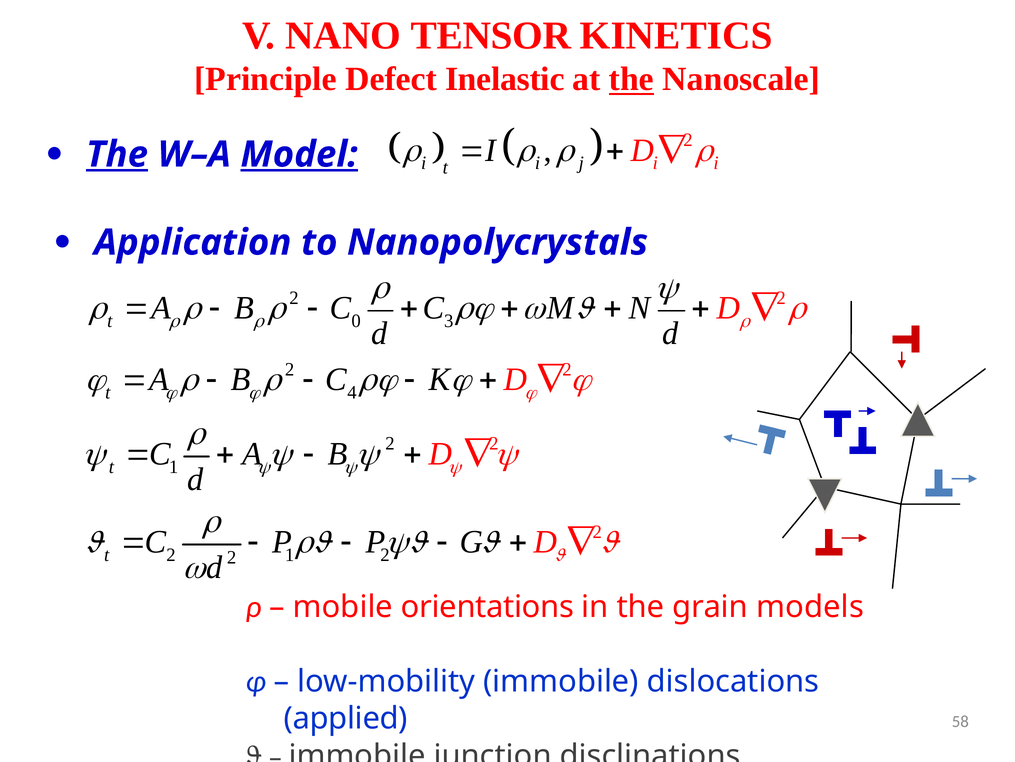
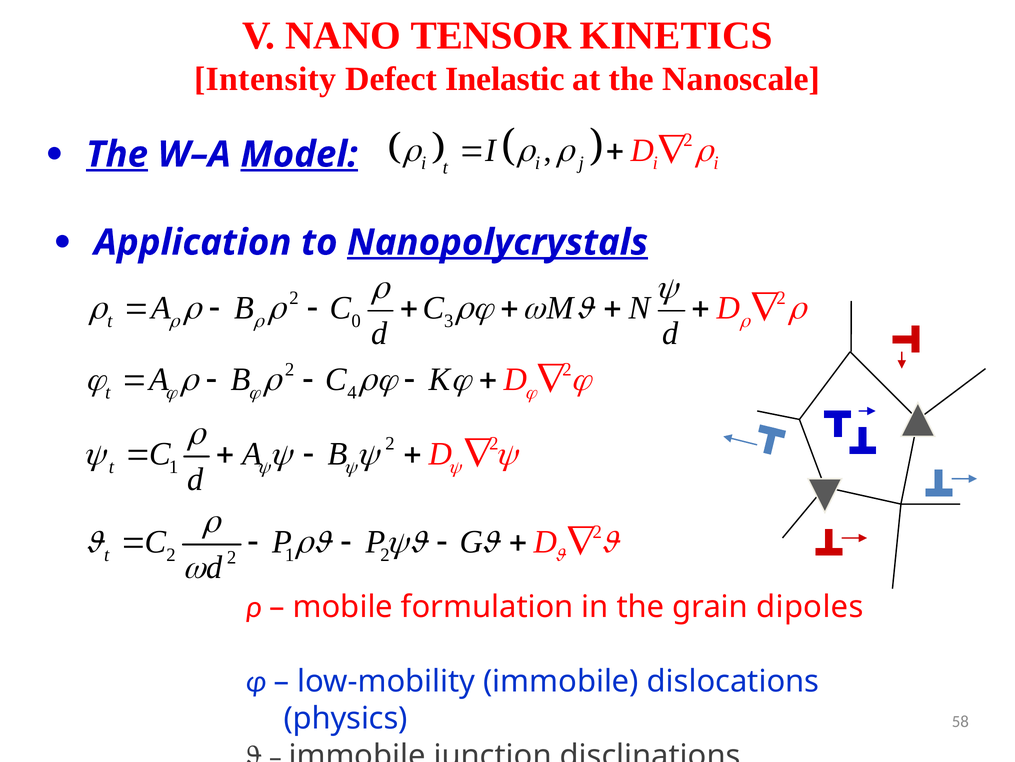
Principle: Principle -> Intensity
the at (631, 79) underline: present -> none
Nanopolycrystals underline: none -> present
orientations: orientations -> formulation
models: models -> dipoles
applied: applied -> physics
